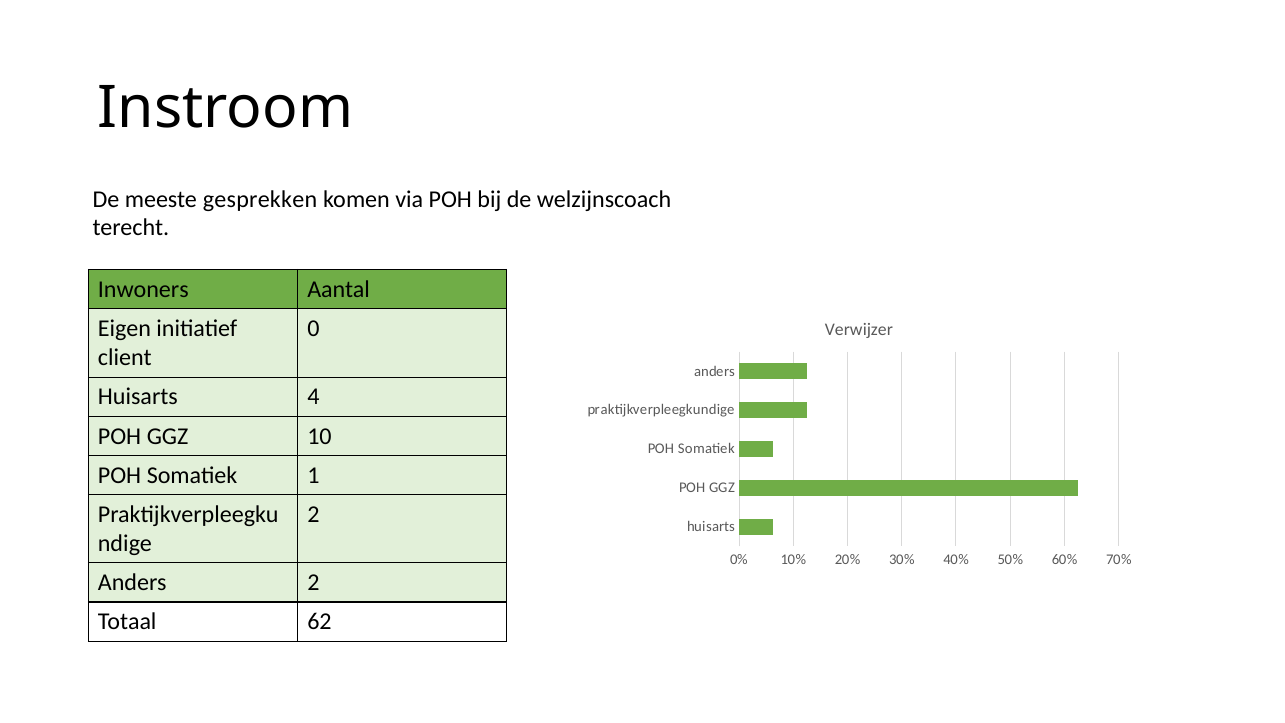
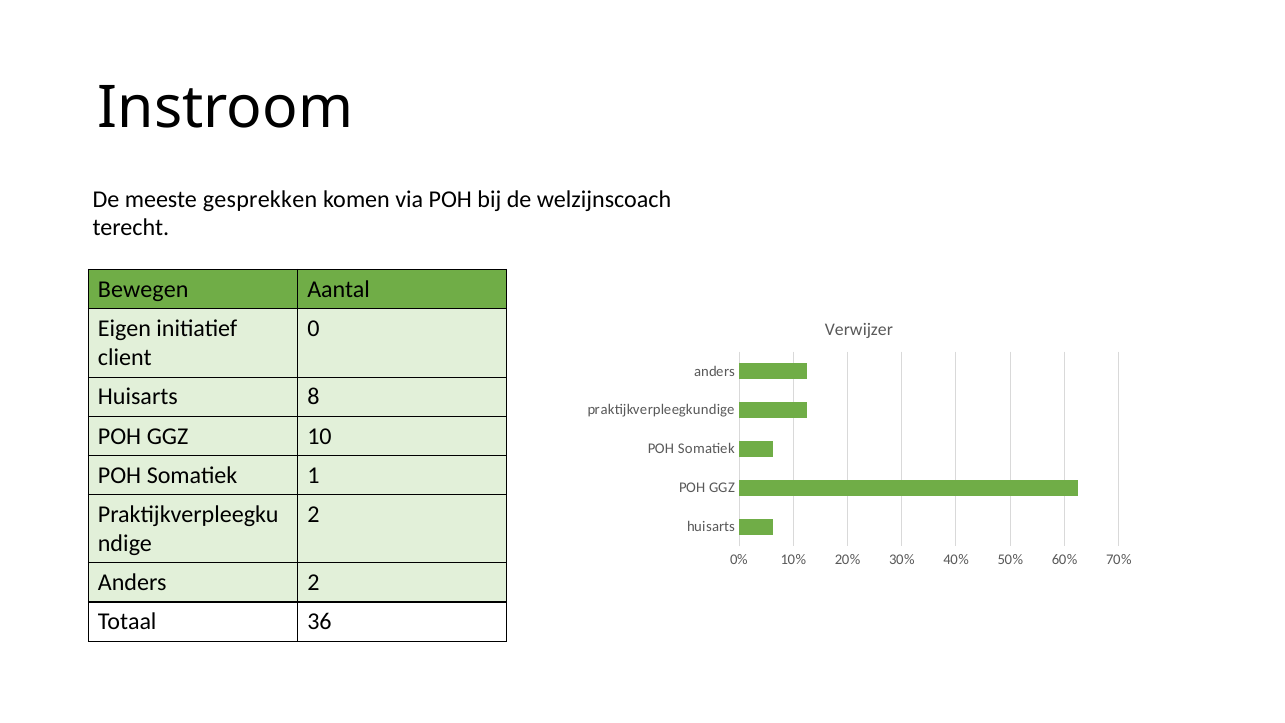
Inwoners: Inwoners -> Bewegen
4: 4 -> 8
62: 62 -> 36
